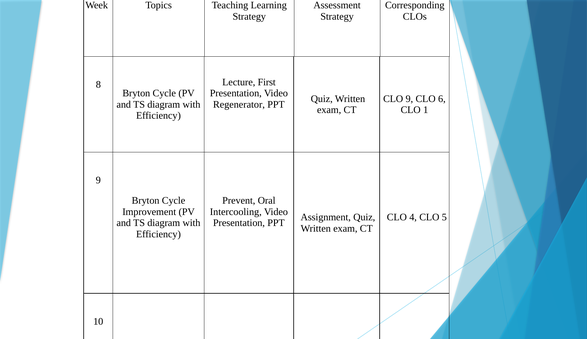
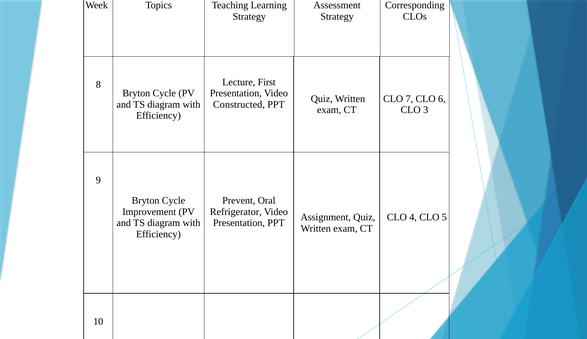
9 at (409, 99): 9 -> 7
Regenerator: Regenerator -> Constructed
1: 1 -> 3
Intercooling: Intercooling -> Refrigerator
